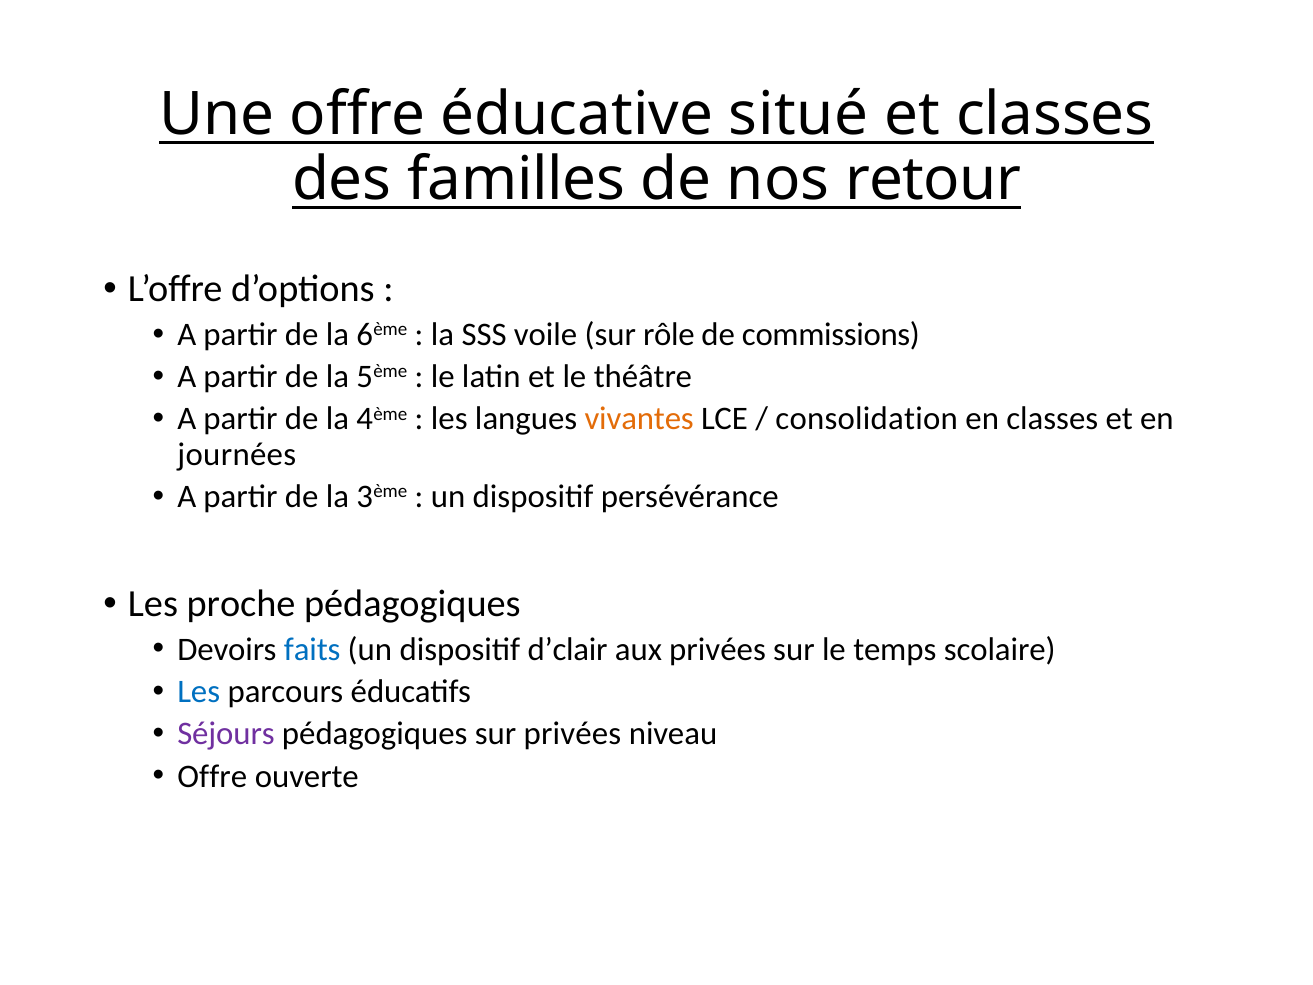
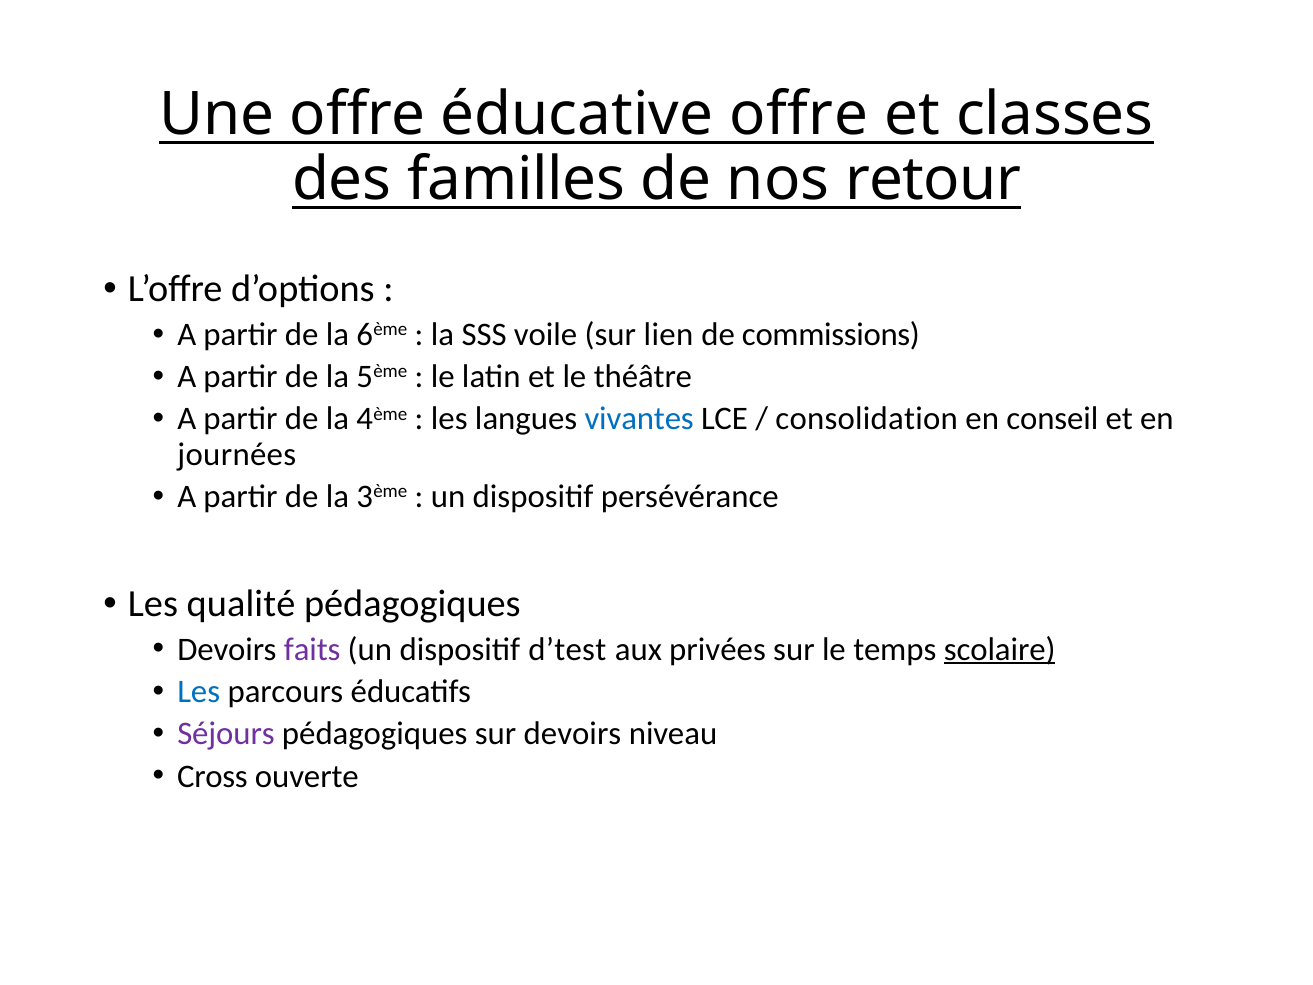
éducative situé: situé -> offre
rôle: rôle -> lien
vivantes colour: orange -> blue
en classes: classes -> conseil
proche: proche -> qualité
faits colour: blue -> purple
d’clair: d’clair -> d’test
scolaire underline: none -> present
sur privées: privées -> devoirs
Offre at (212, 776): Offre -> Cross
